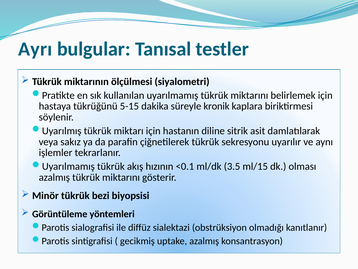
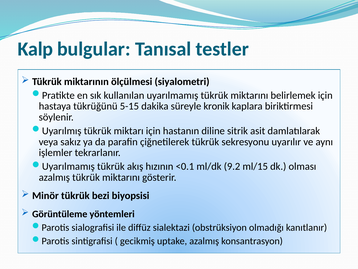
Ayrı: Ayrı -> Kalp
3.5: 3.5 -> 9.2
